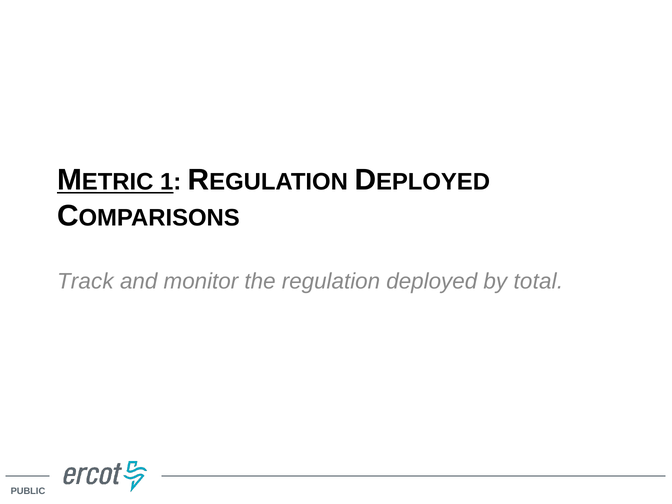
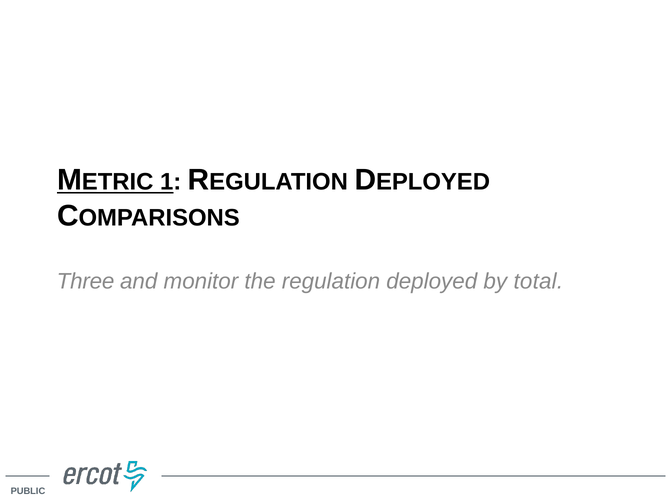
Track: Track -> Three
